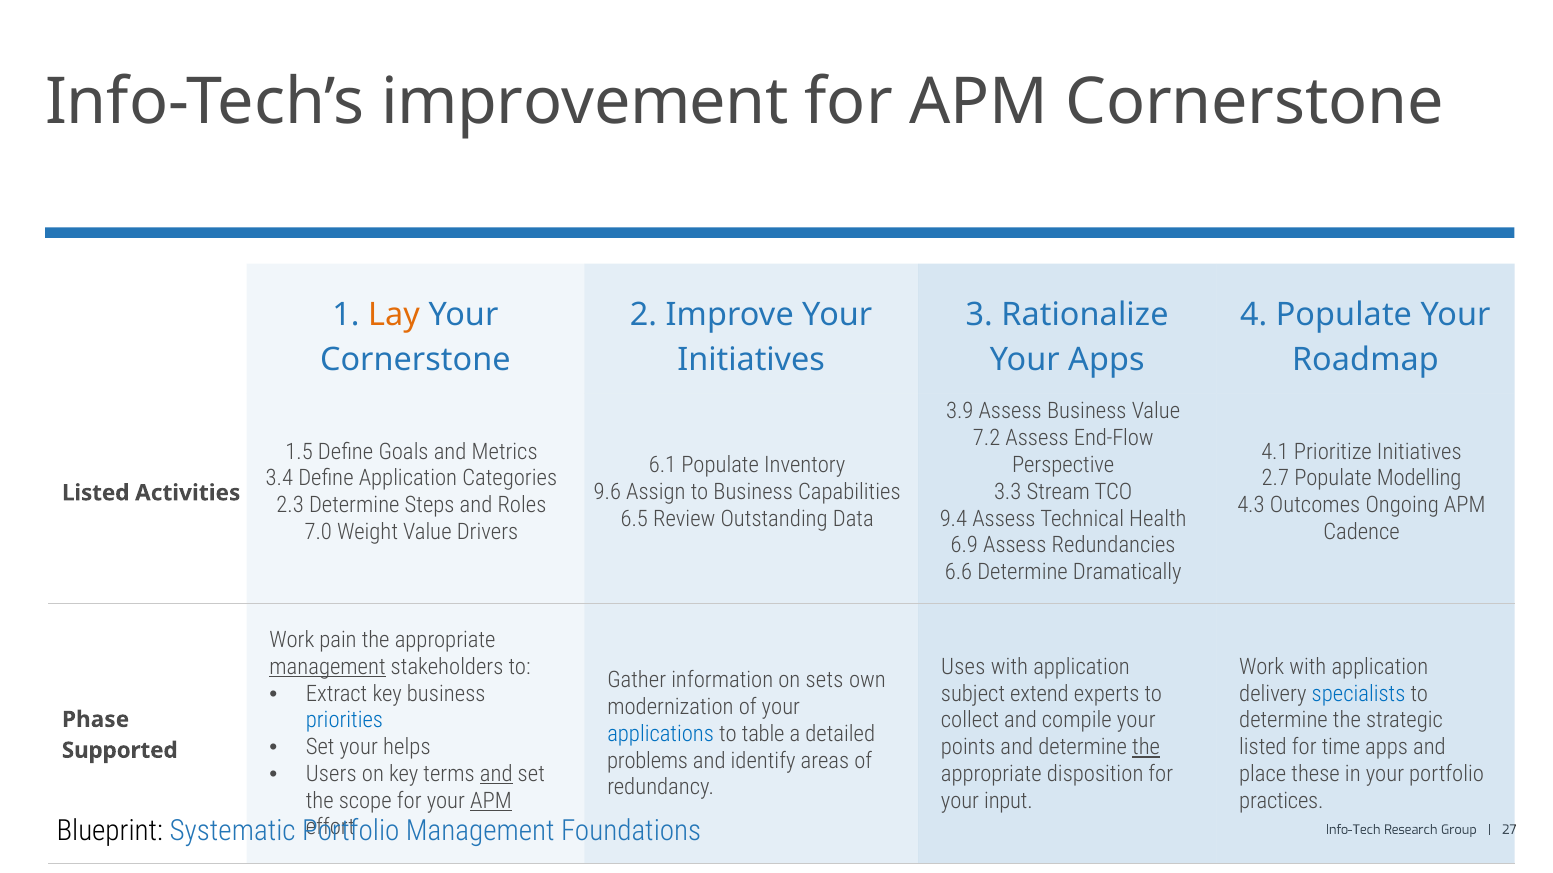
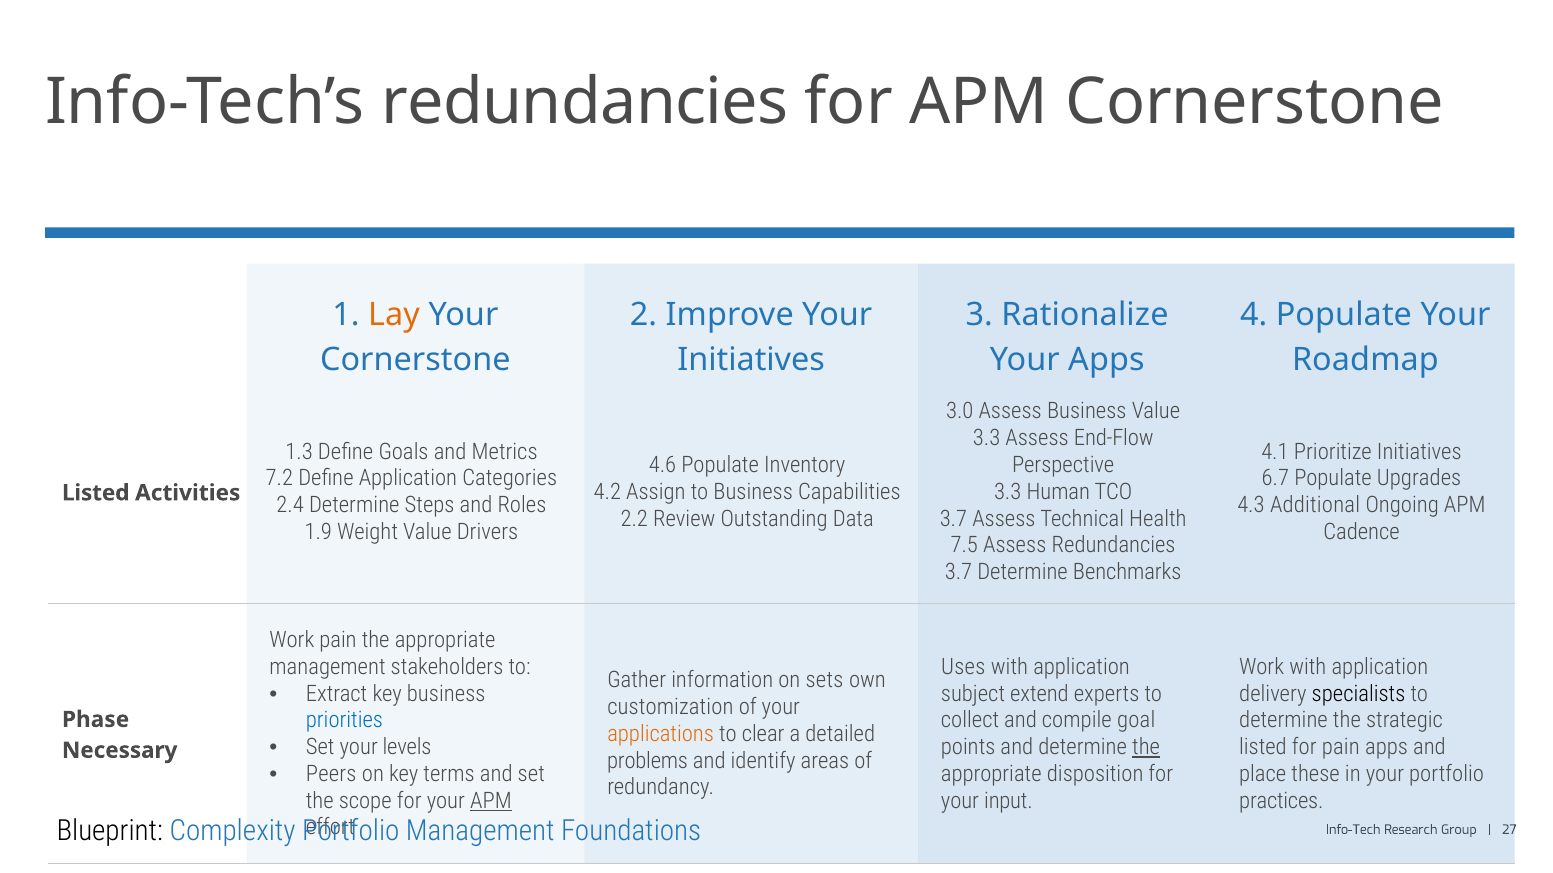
Info-Tech’s improvement: improvement -> redundancies
3.9: 3.9 -> 3.0
7.2 at (987, 439): 7.2 -> 3.3
1.5: 1.5 -> 1.3
6.1: 6.1 -> 4.6
3.4: 3.4 -> 7.2
2.7: 2.7 -> 6.7
Modelling: Modelling -> Upgrades
9.6: 9.6 -> 4.2
Stream: Stream -> Human
2.3: 2.3 -> 2.4
Outcomes: Outcomes -> Additional
6.5: 6.5 -> 2.2
9.4 at (953, 519): 9.4 -> 3.7
7.0: 7.0 -> 1.9
6.9: 6.9 -> 7.5
6.6 at (958, 572): 6.6 -> 3.7
Dramatically: Dramatically -> Benchmarks
management at (328, 667) underline: present -> none
specialists colour: blue -> black
modernization: modernization -> customization
compile your: your -> goal
applications colour: blue -> orange
table: table -> clear
helps: helps -> levels
for time: time -> pain
Supported: Supported -> Necessary
Users: Users -> Peers
and at (496, 774) underline: present -> none
Systematic: Systematic -> Complexity
